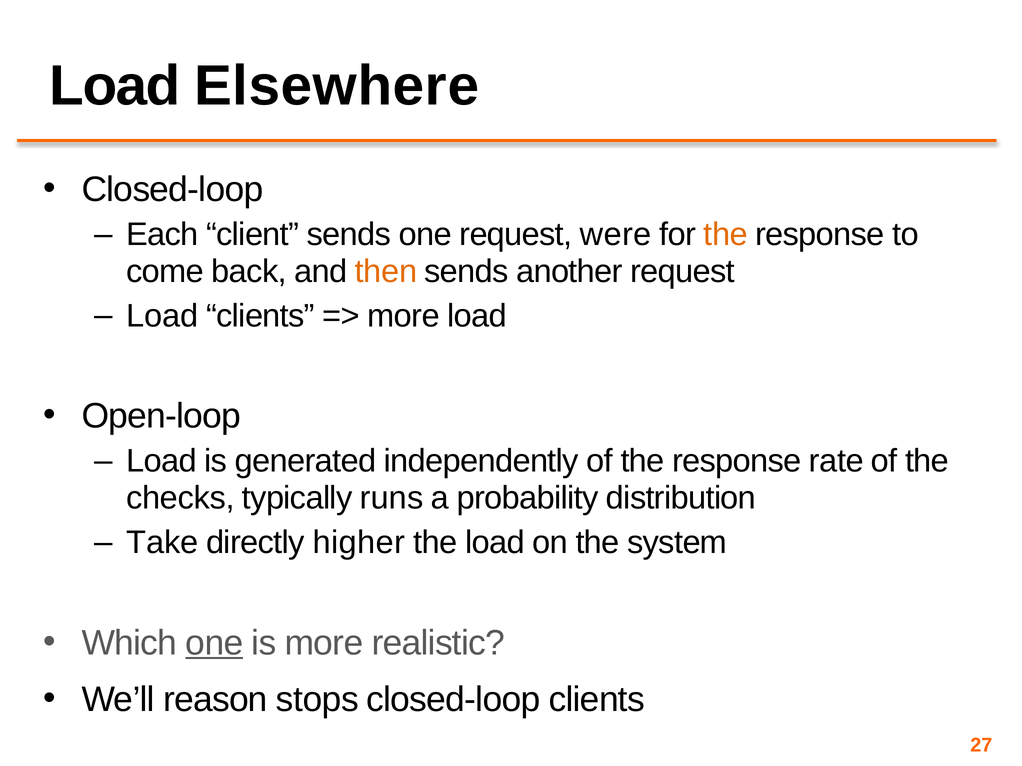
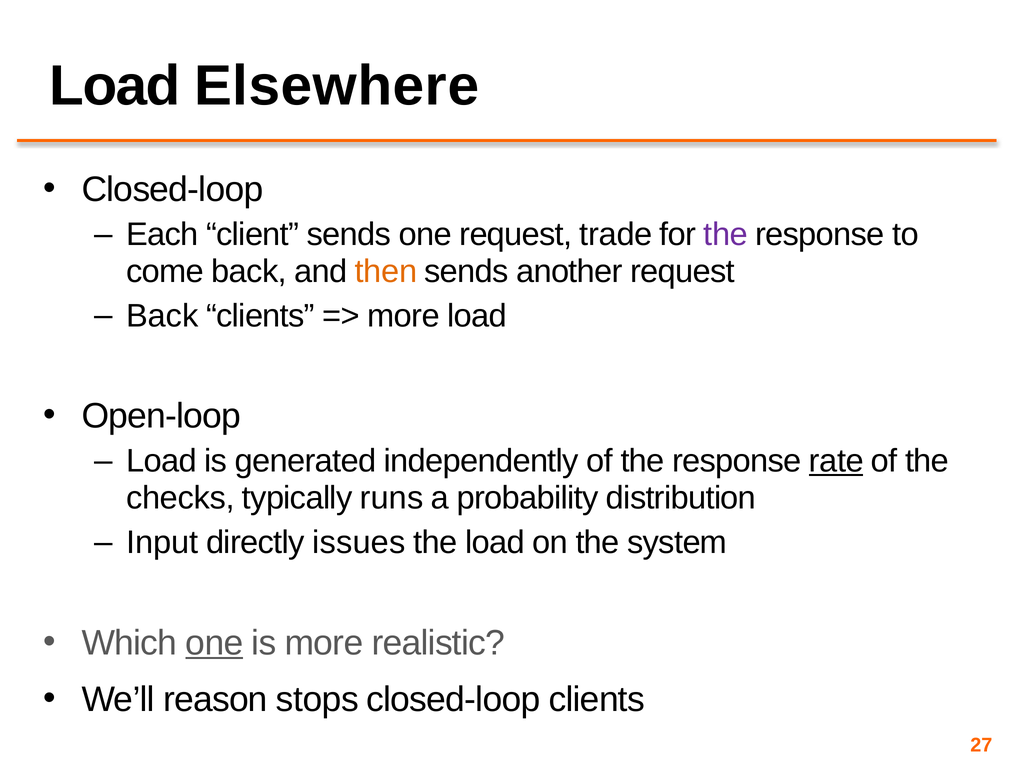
were: were -> trade
the at (726, 235) colour: orange -> purple
Load at (162, 316): Load -> Back
rate underline: none -> present
Take: Take -> Input
higher: higher -> issues
